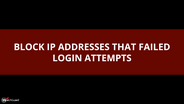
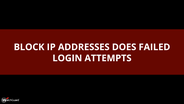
THAT: THAT -> DOES
